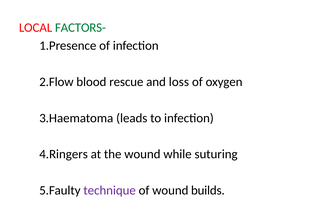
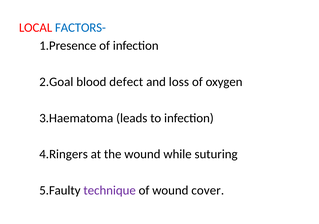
FACTORS- colour: green -> blue
2.Flow: 2.Flow -> 2.Goal
rescue: rescue -> defect
builds: builds -> cover
